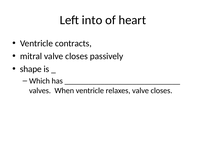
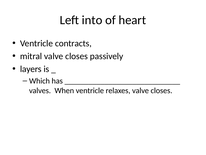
shape: shape -> layers
